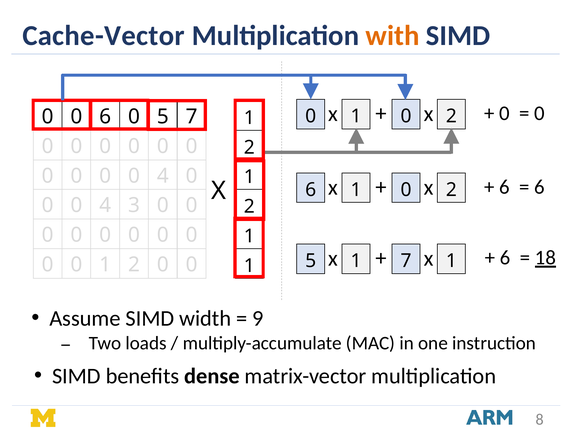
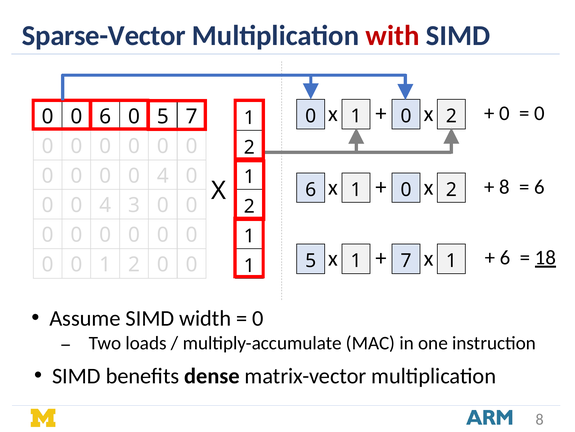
Cache-Vector: Cache-Vector -> Sparse-Vector
with colour: orange -> red
6 at (504, 187): 6 -> 8
9 at (258, 318): 9 -> 0
